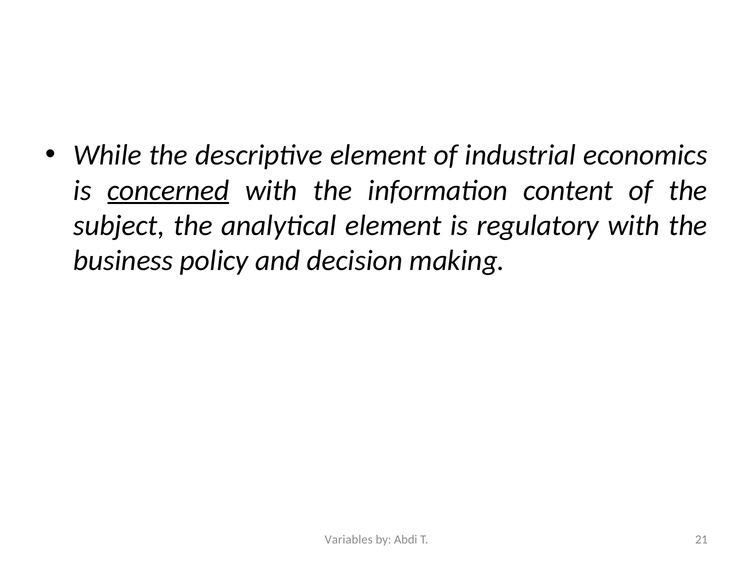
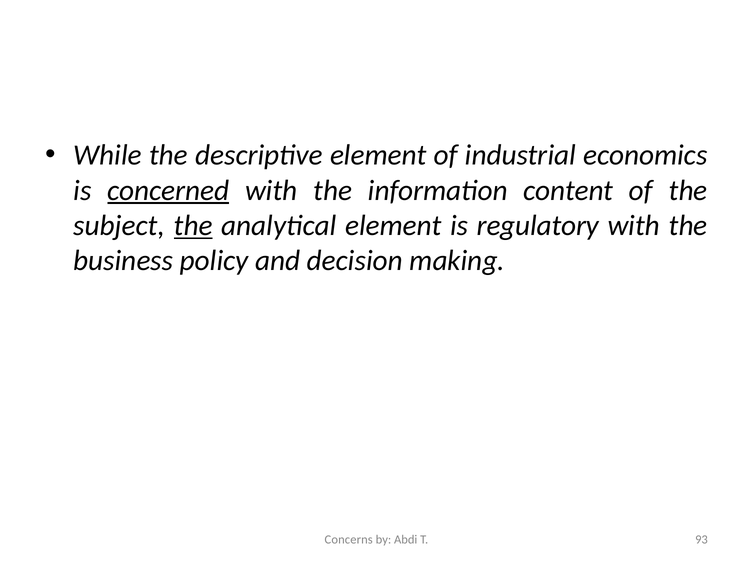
the at (193, 225) underline: none -> present
Variables: Variables -> Concerns
21: 21 -> 93
